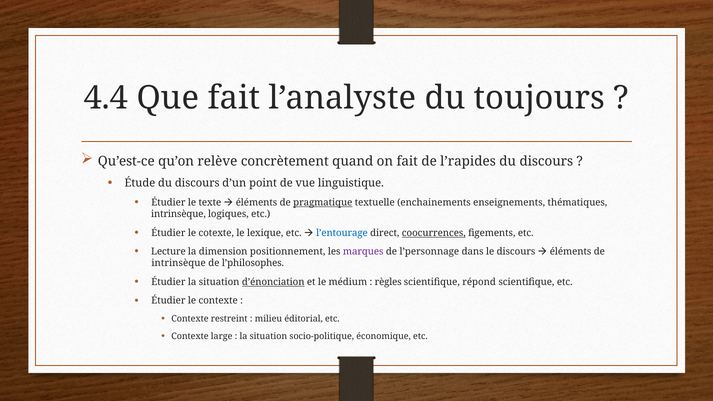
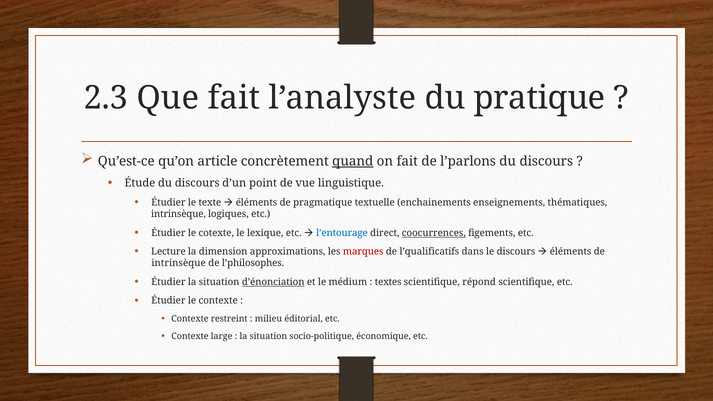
4.4: 4.4 -> 2.3
toujours: toujours -> pratique
relève: relève -> article
quand underline: none -> present
l’rapides: l’rapides -> l’parlons
pragmatique underline: present -> none
positionnement: positionnement -> approximations
marques colour: purple -> red
l’personnage: l’personnage -> l’qualificatifs
règles: règles -> textes
